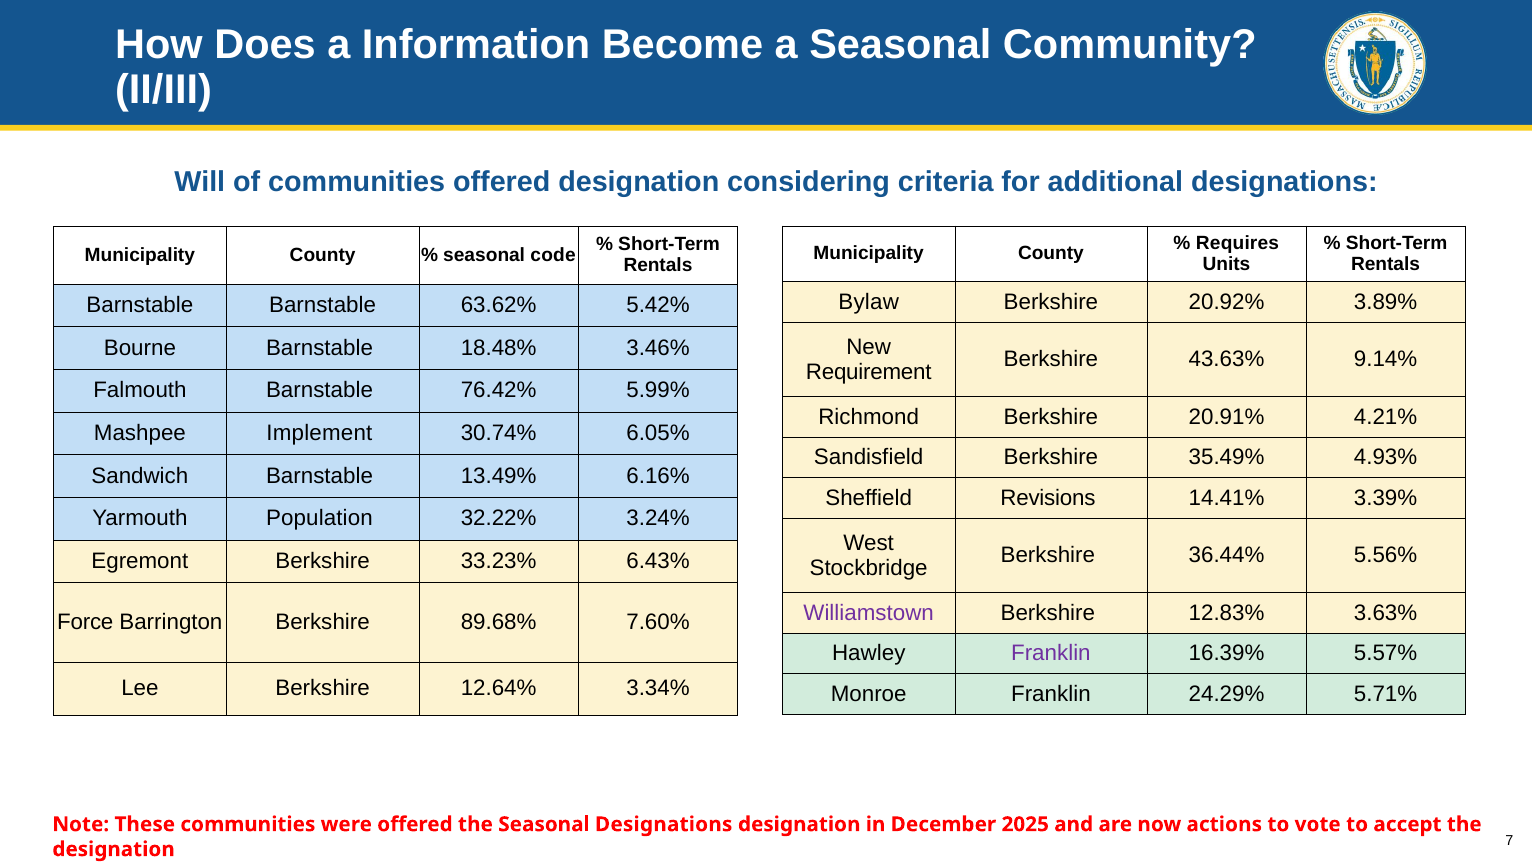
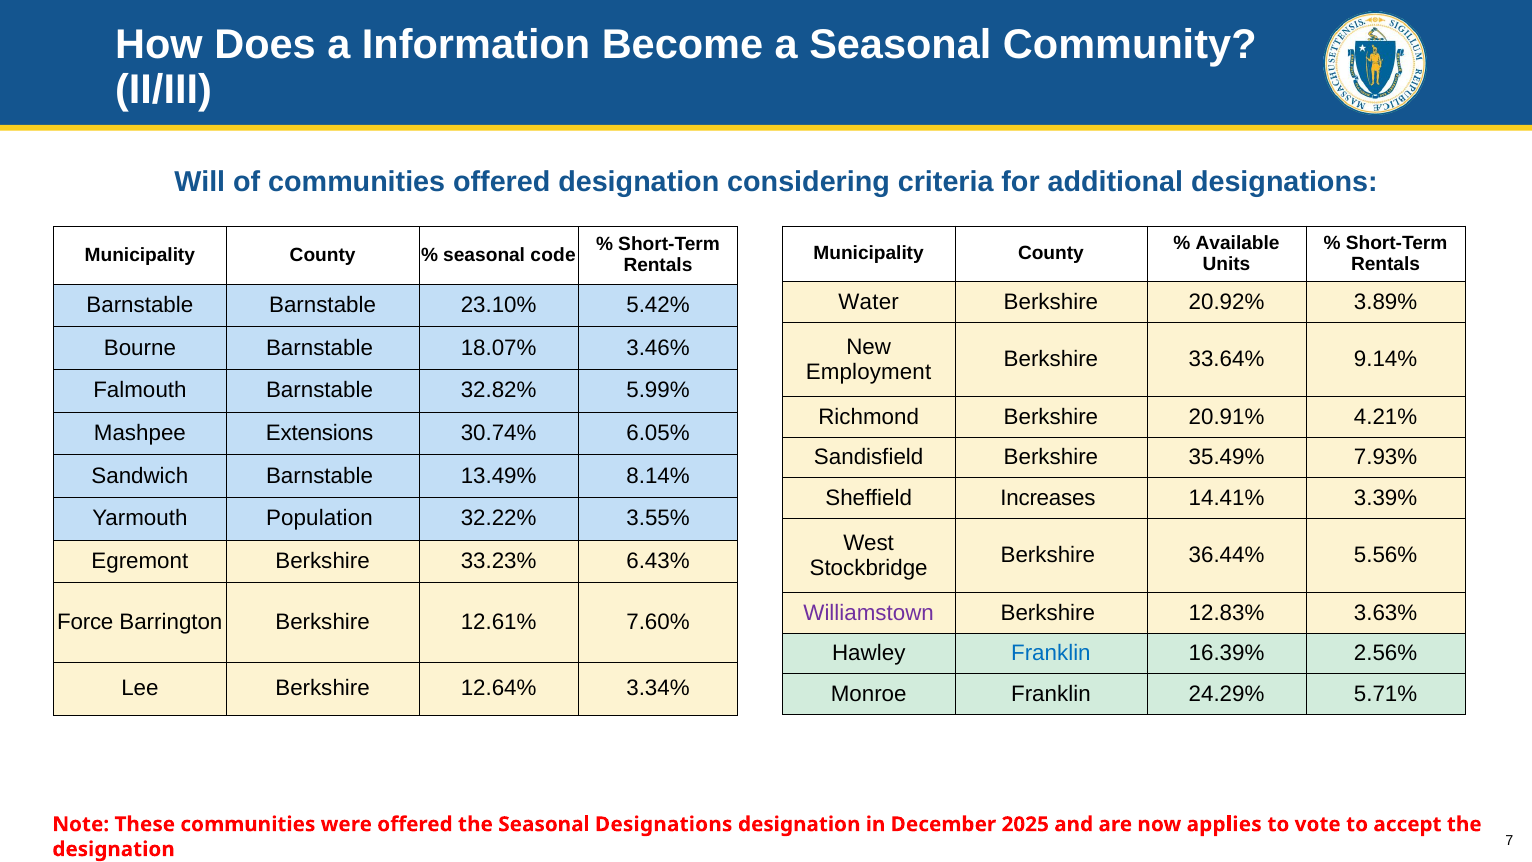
Requires: Requires -> Available
Bylaw: Bylaw -> Water
63.62%: 63.62% -> 23.10%
18.48%: 18.48% -> 18.07%
43.63%: 43.63% -> 33.64%
Requirement: Requirement -> Employment
76.42%: 76.42% -> 32.82%
Implement: Implement -> Extensions
4.93%: 4.93% -> 7.93%
6.16%: 6.16% -> 8.14%
Revisions: Revisions -> Increases
3.24%: 3.24% -> 3.55%
89.68%: 89.68% -> 12.61%
Franklin at (1051, 653) colour: purple -> blue
5.57%: 5.57% -> 2.56%
actions: actions -> applies
